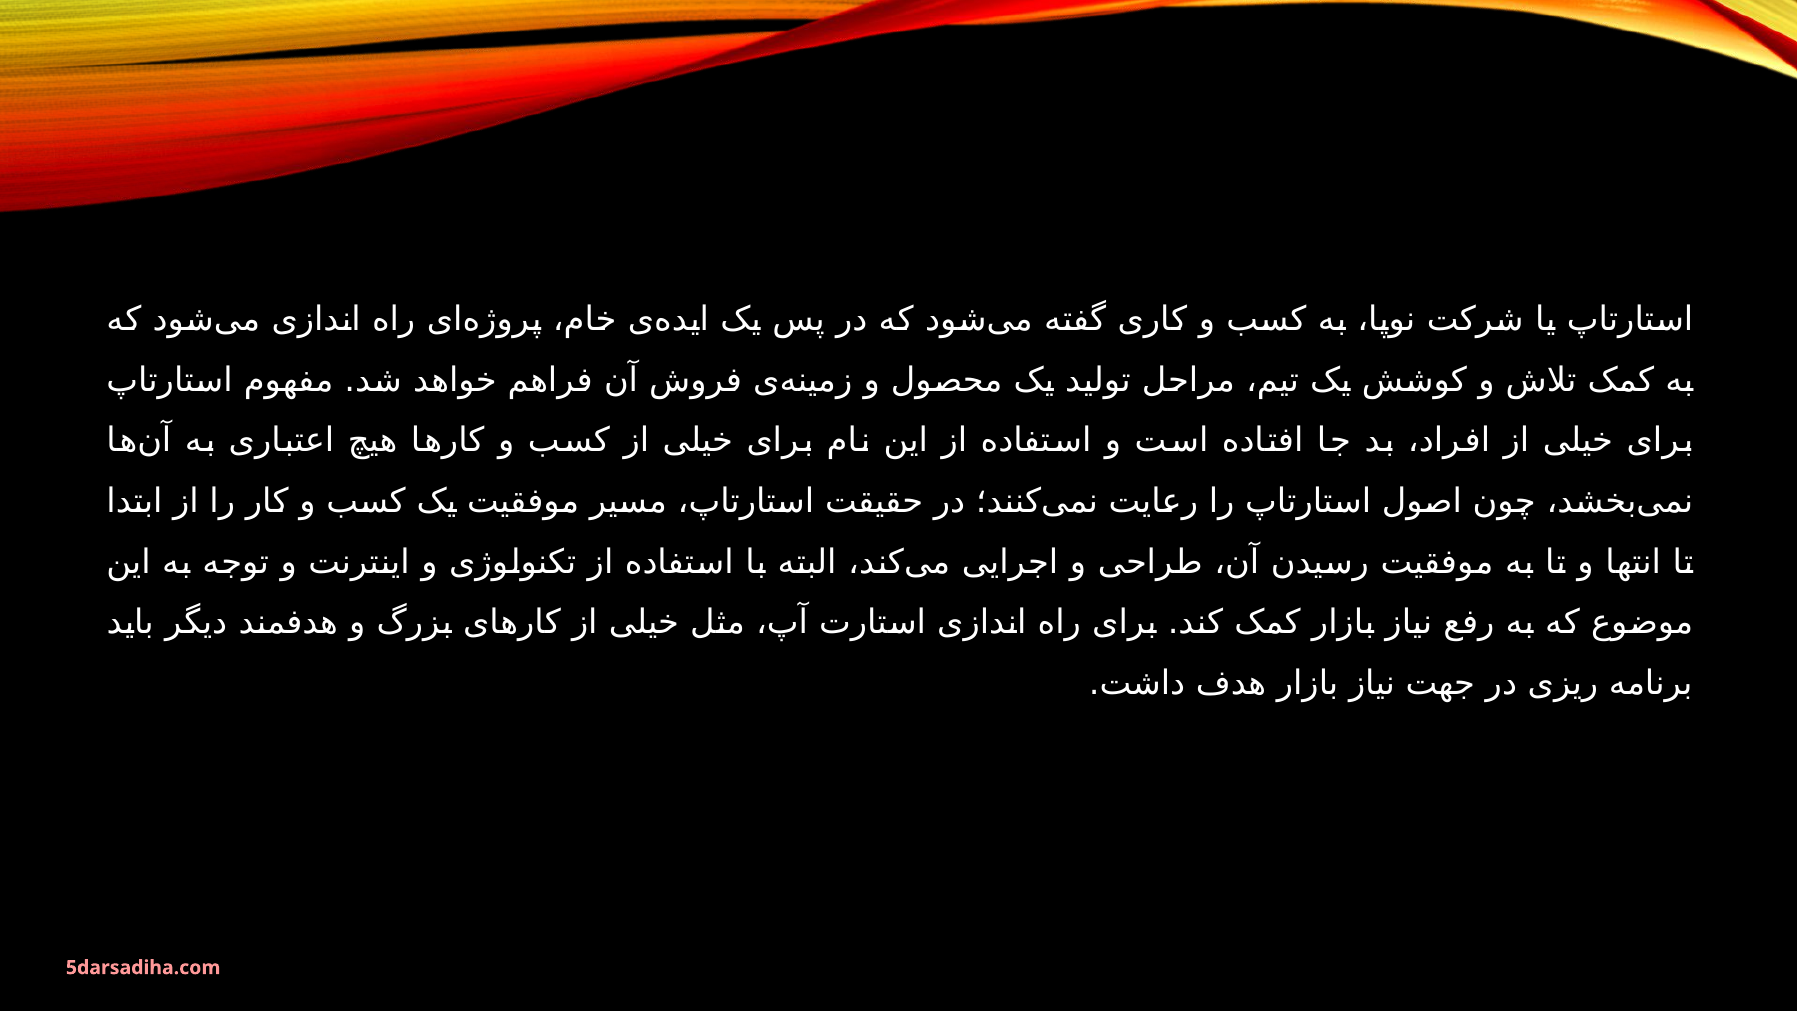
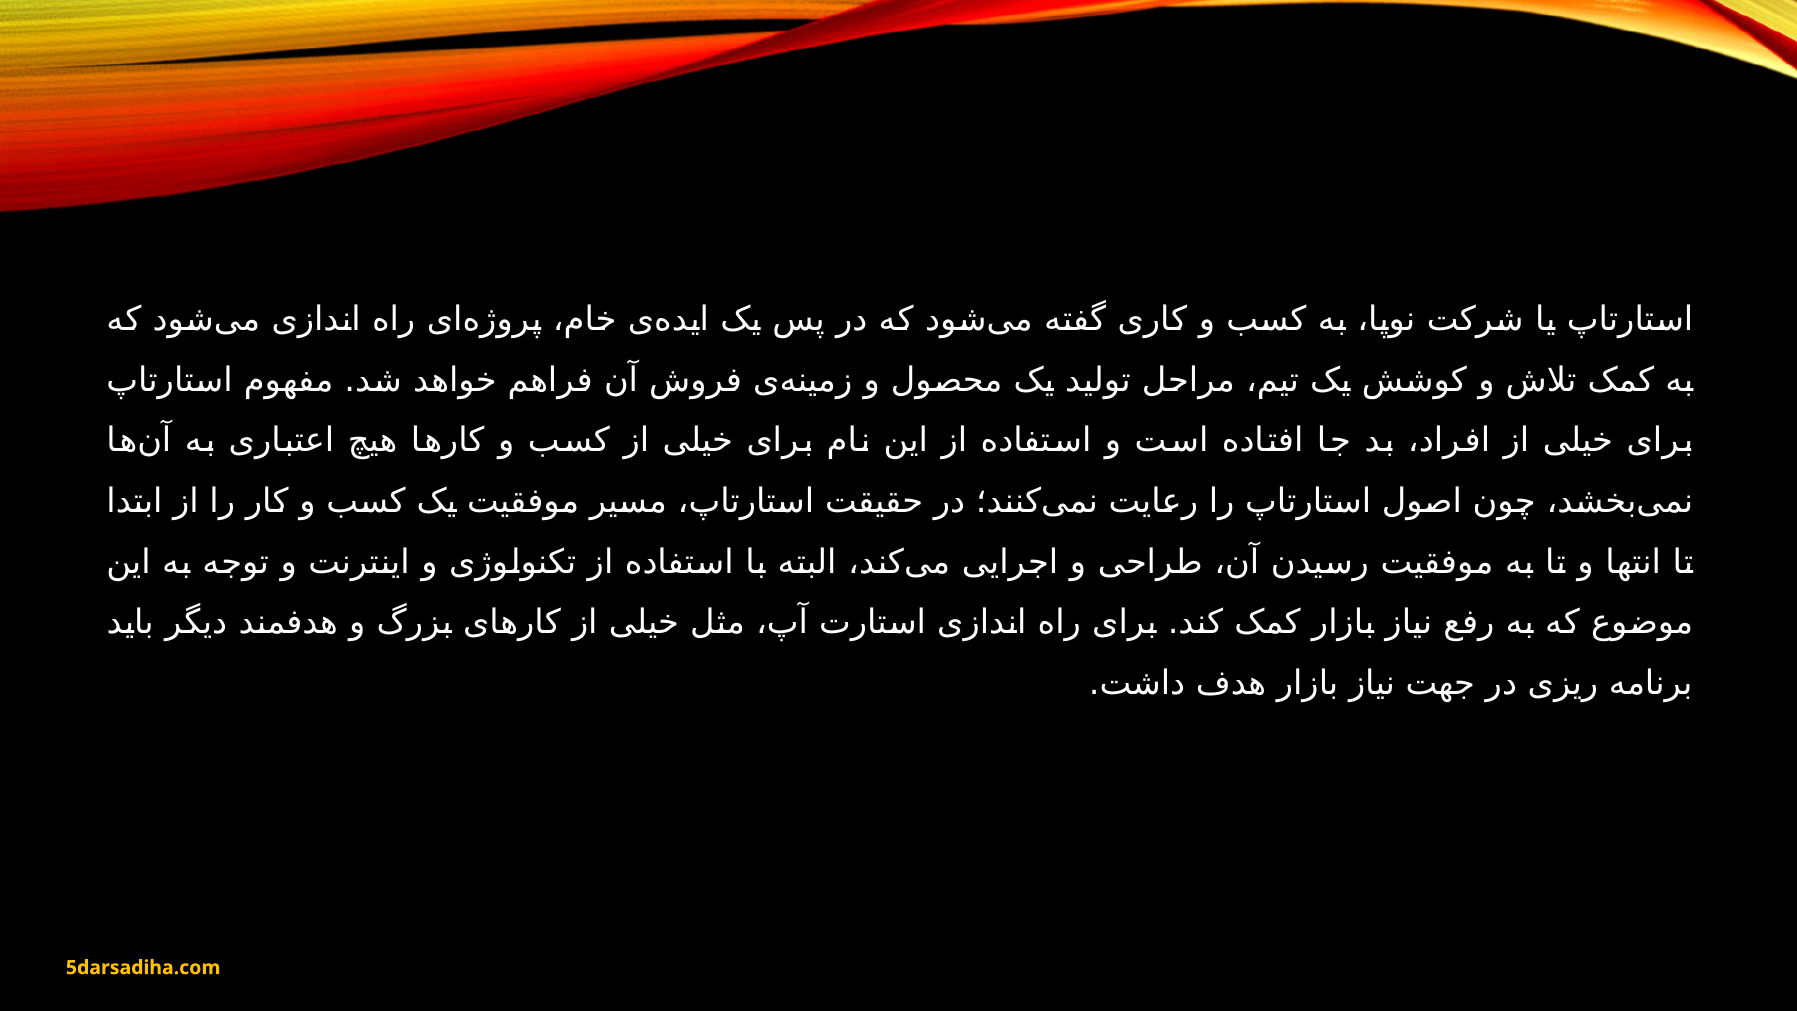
5darsadiha.com colour: pink -> yellow
